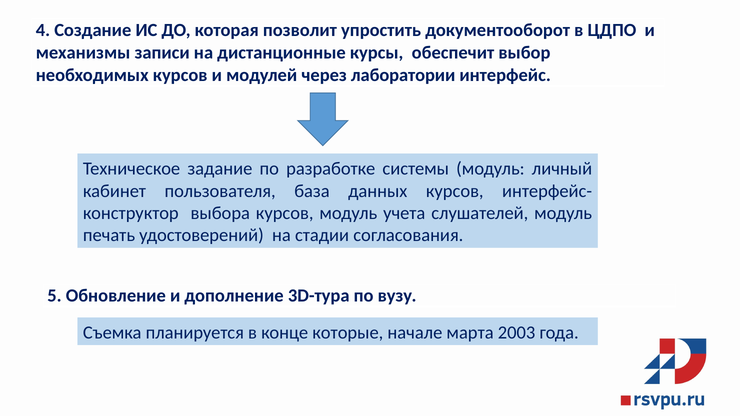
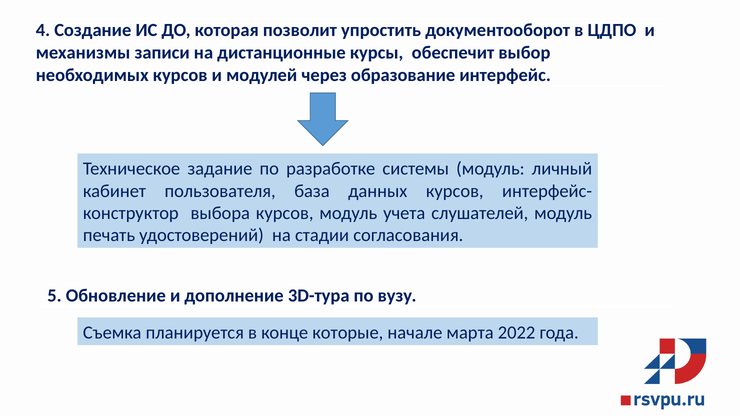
лаборатории: лаборатории -> образование
2003: 2003 -> 2022
